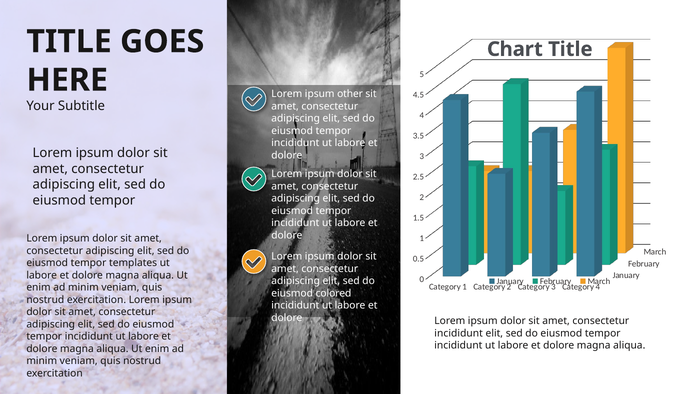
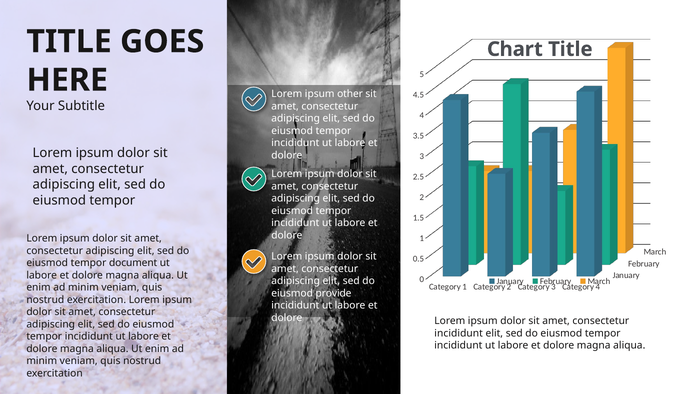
templates: templates -> document
colored: colored -> provide
